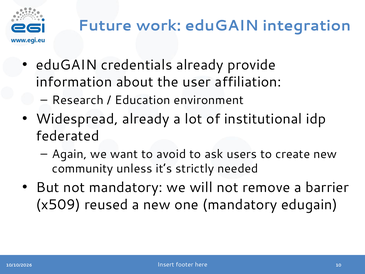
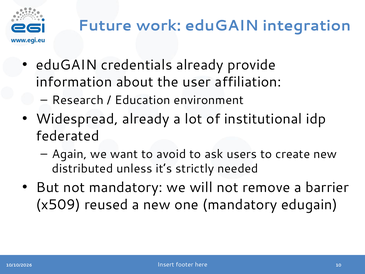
community: community -> distributed
